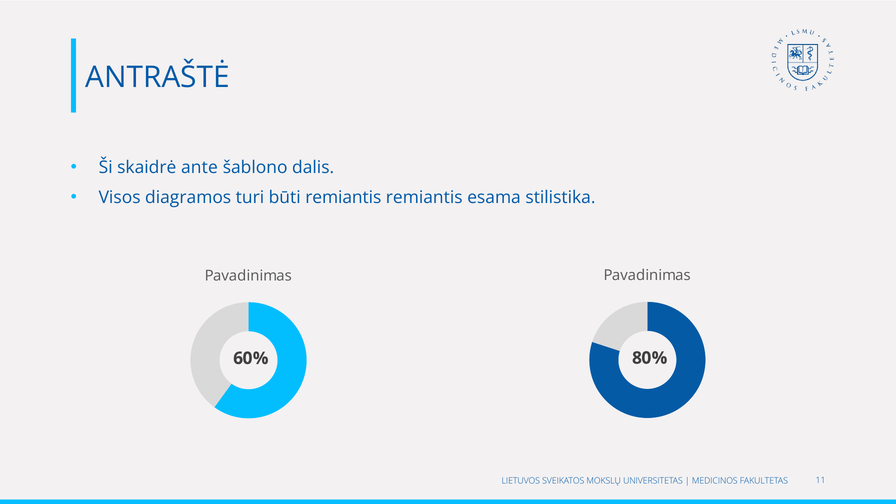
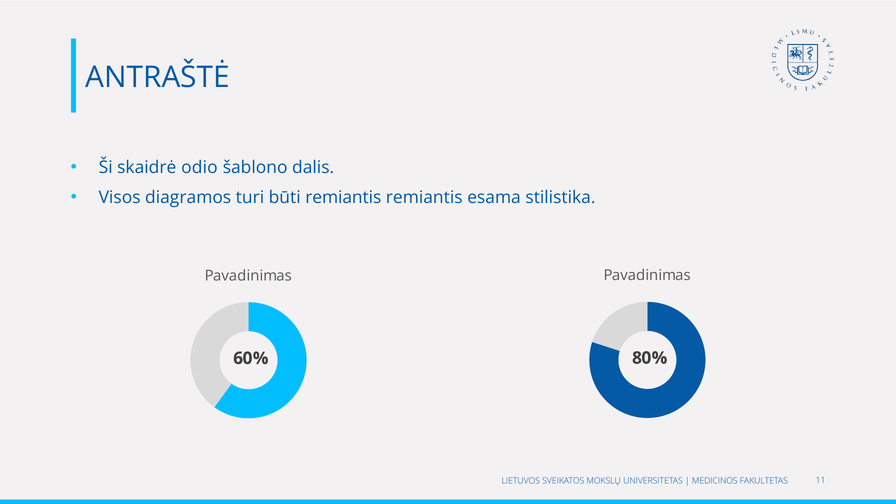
ante: ante -> odio
